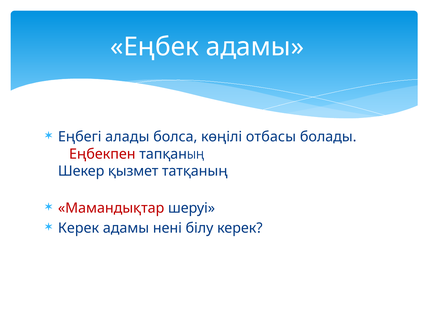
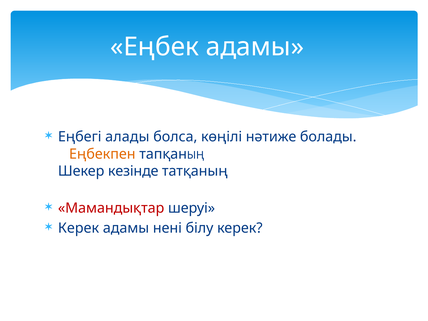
отбасы: отбасы -> нәтиже
Еңбекпен colour: red -> orange
қызмет: қызмет -> кезінде
